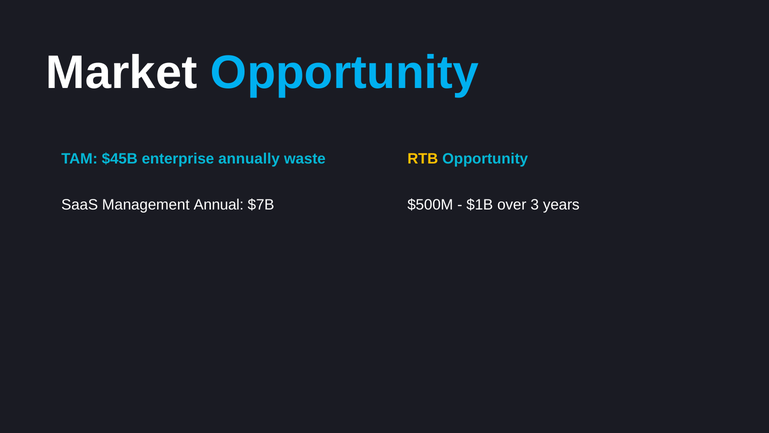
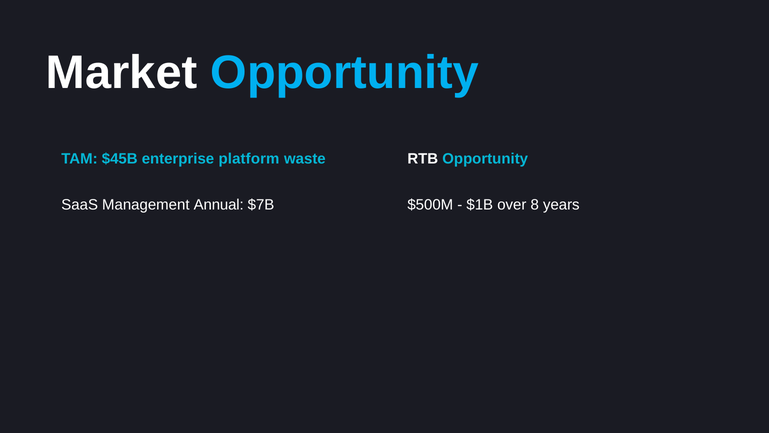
annually: annually -> platform
RTB colour: yellow -> white
3: 3 -> 8
